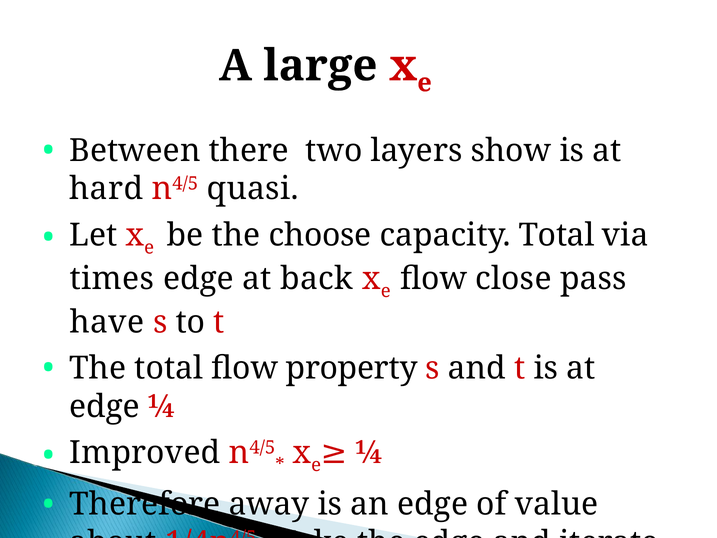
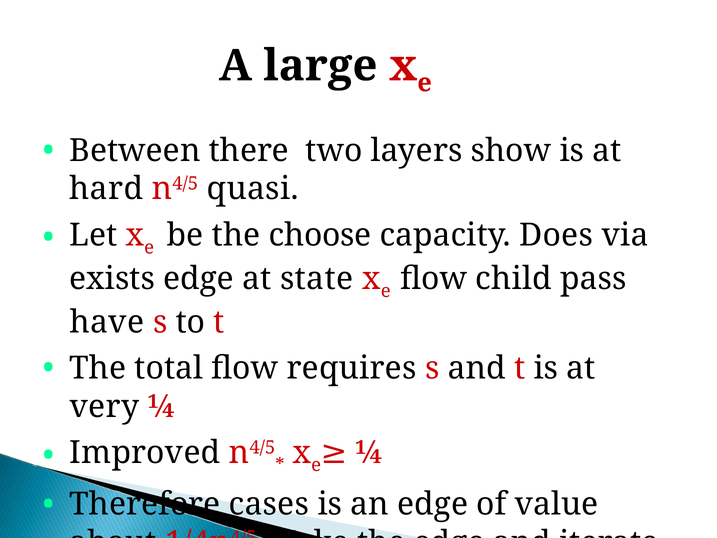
capacity Total: Total -> Does
times: times -> exists
back: back -> state
close: close -> child
property: property -> requires
edge at (105, 406): edge -> very
away: away -> cases
